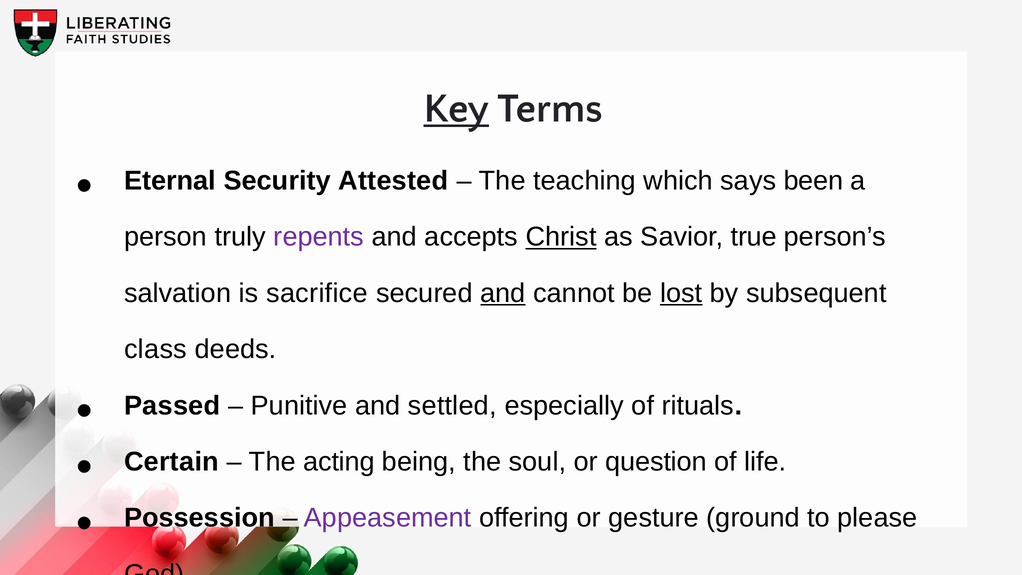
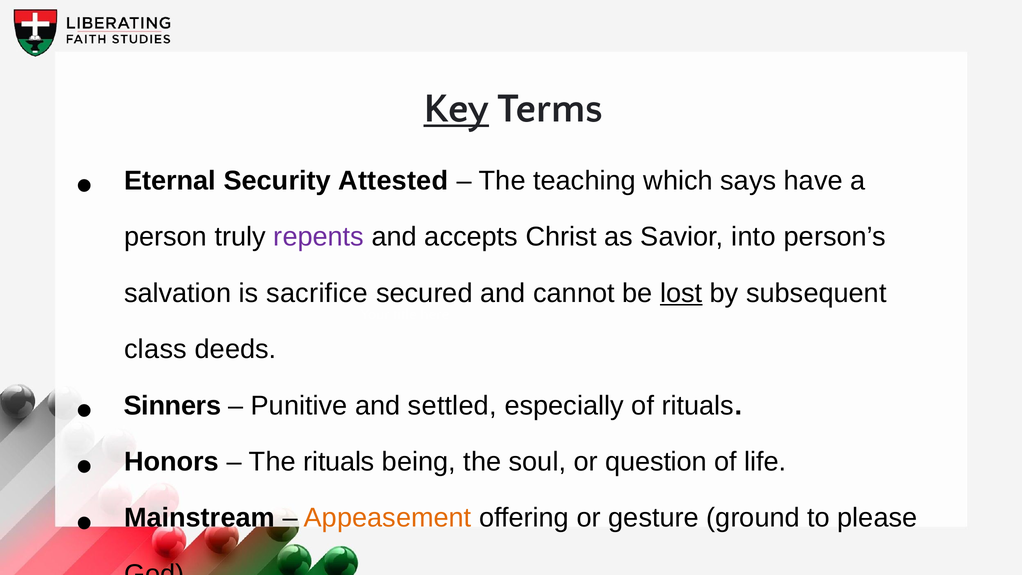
been: been -> have
Christ underline: present -> none
true: true -> into
and at (503, 293) underline: present -> none
Passed: Passed -> Sinners
Certain: Certain -> Honors
The acting: acting -> rituals
Possession: Possession -> Mainstream
Appeasement colour: purple -> orange
